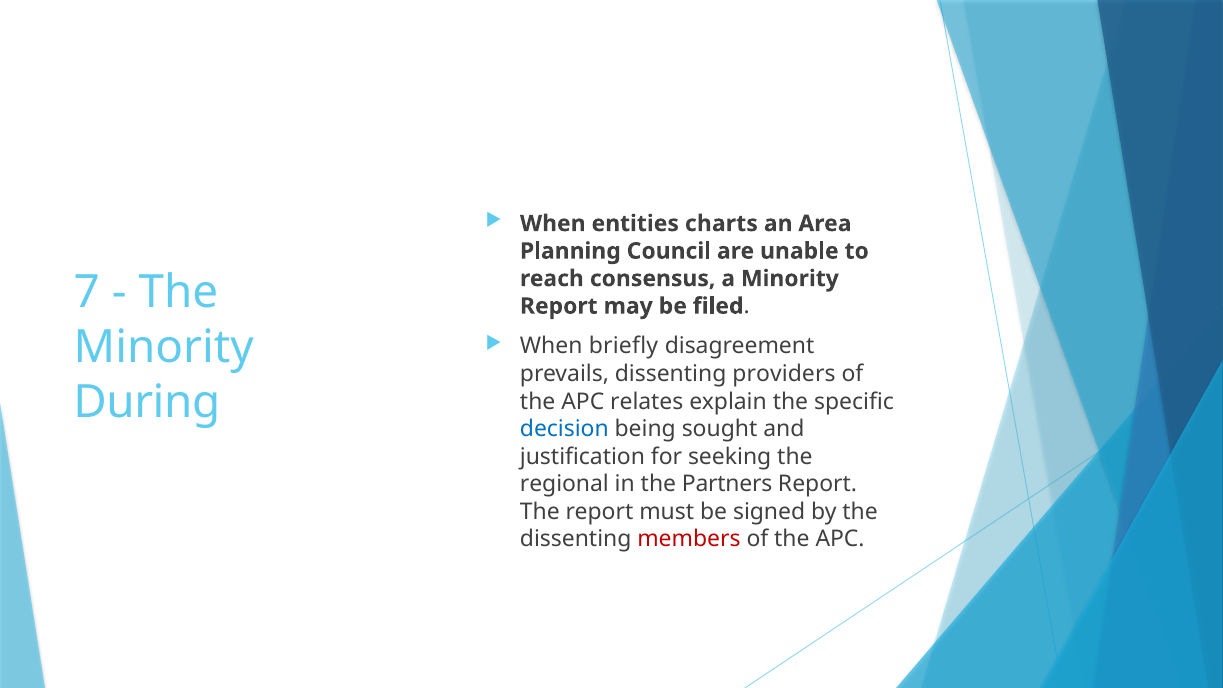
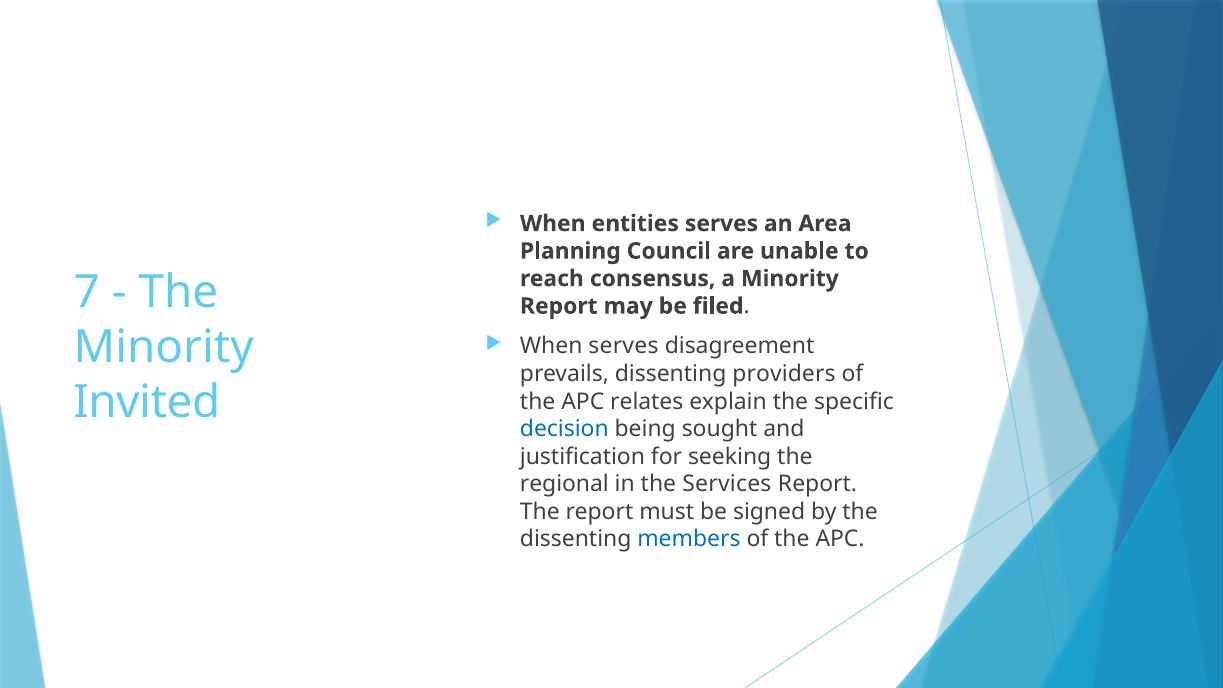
entities charts: charts -> serves
When briefly: briefly -> serves
During: During -> Invited
Partners: Partners -> Services
members colour: red -> blue
